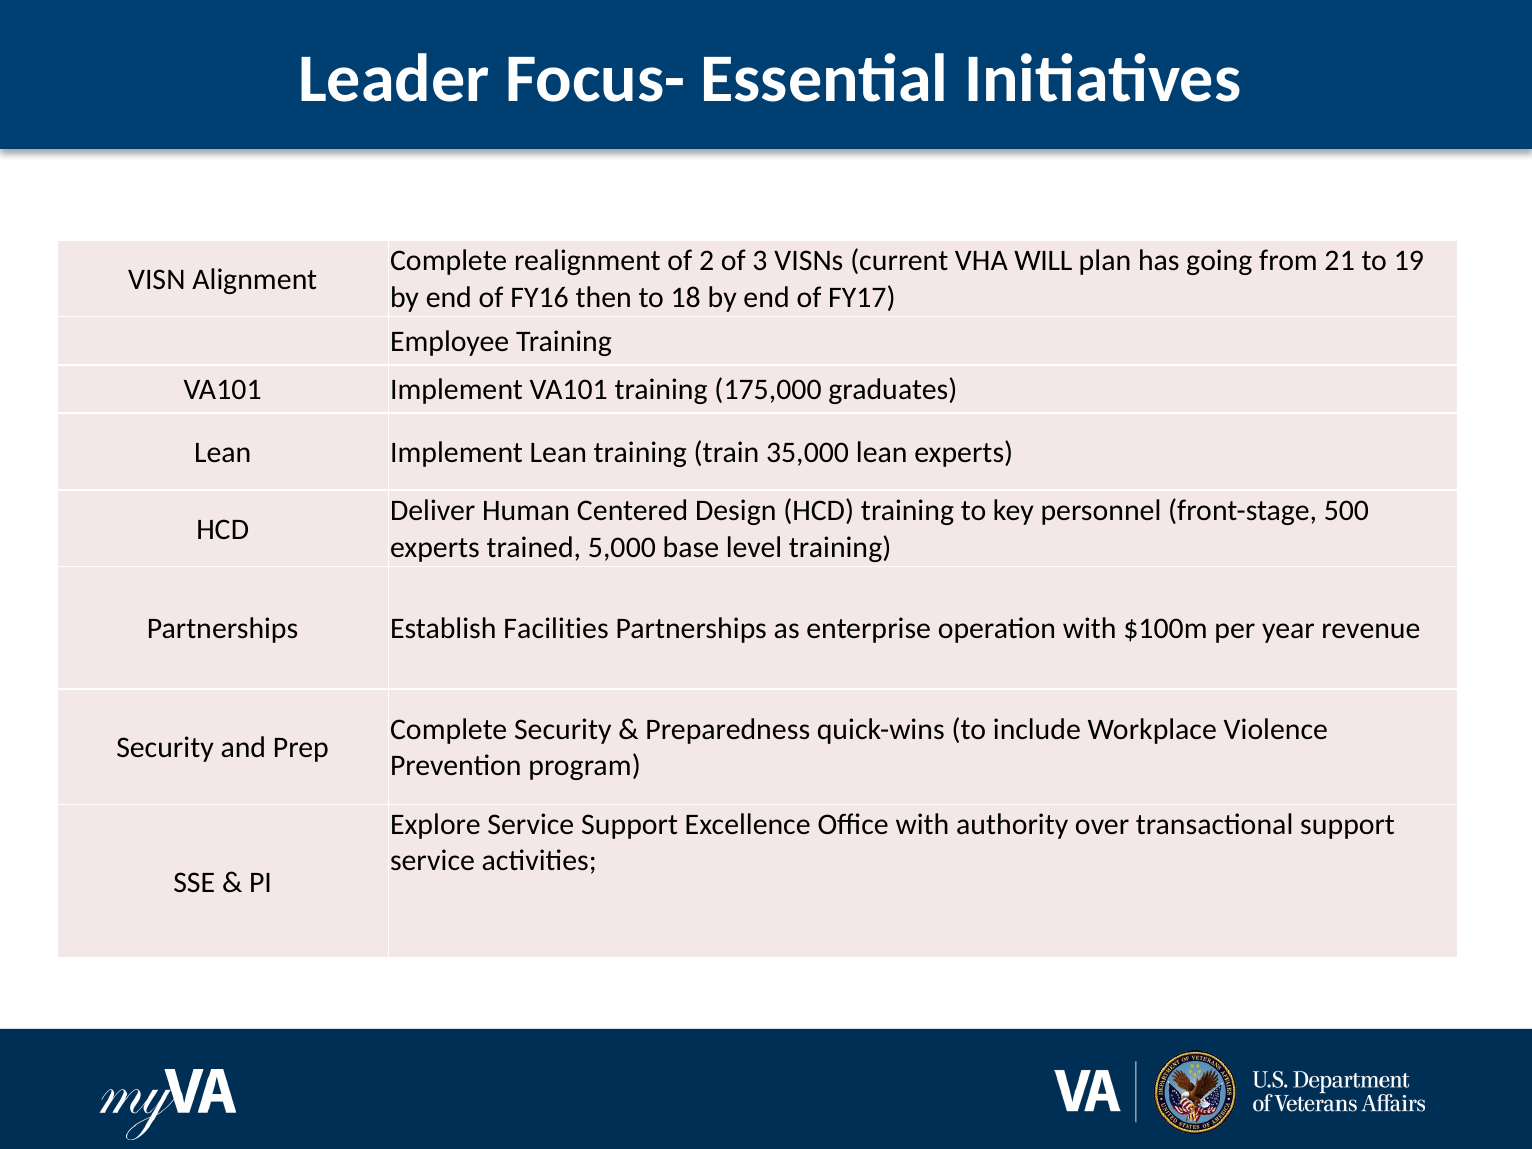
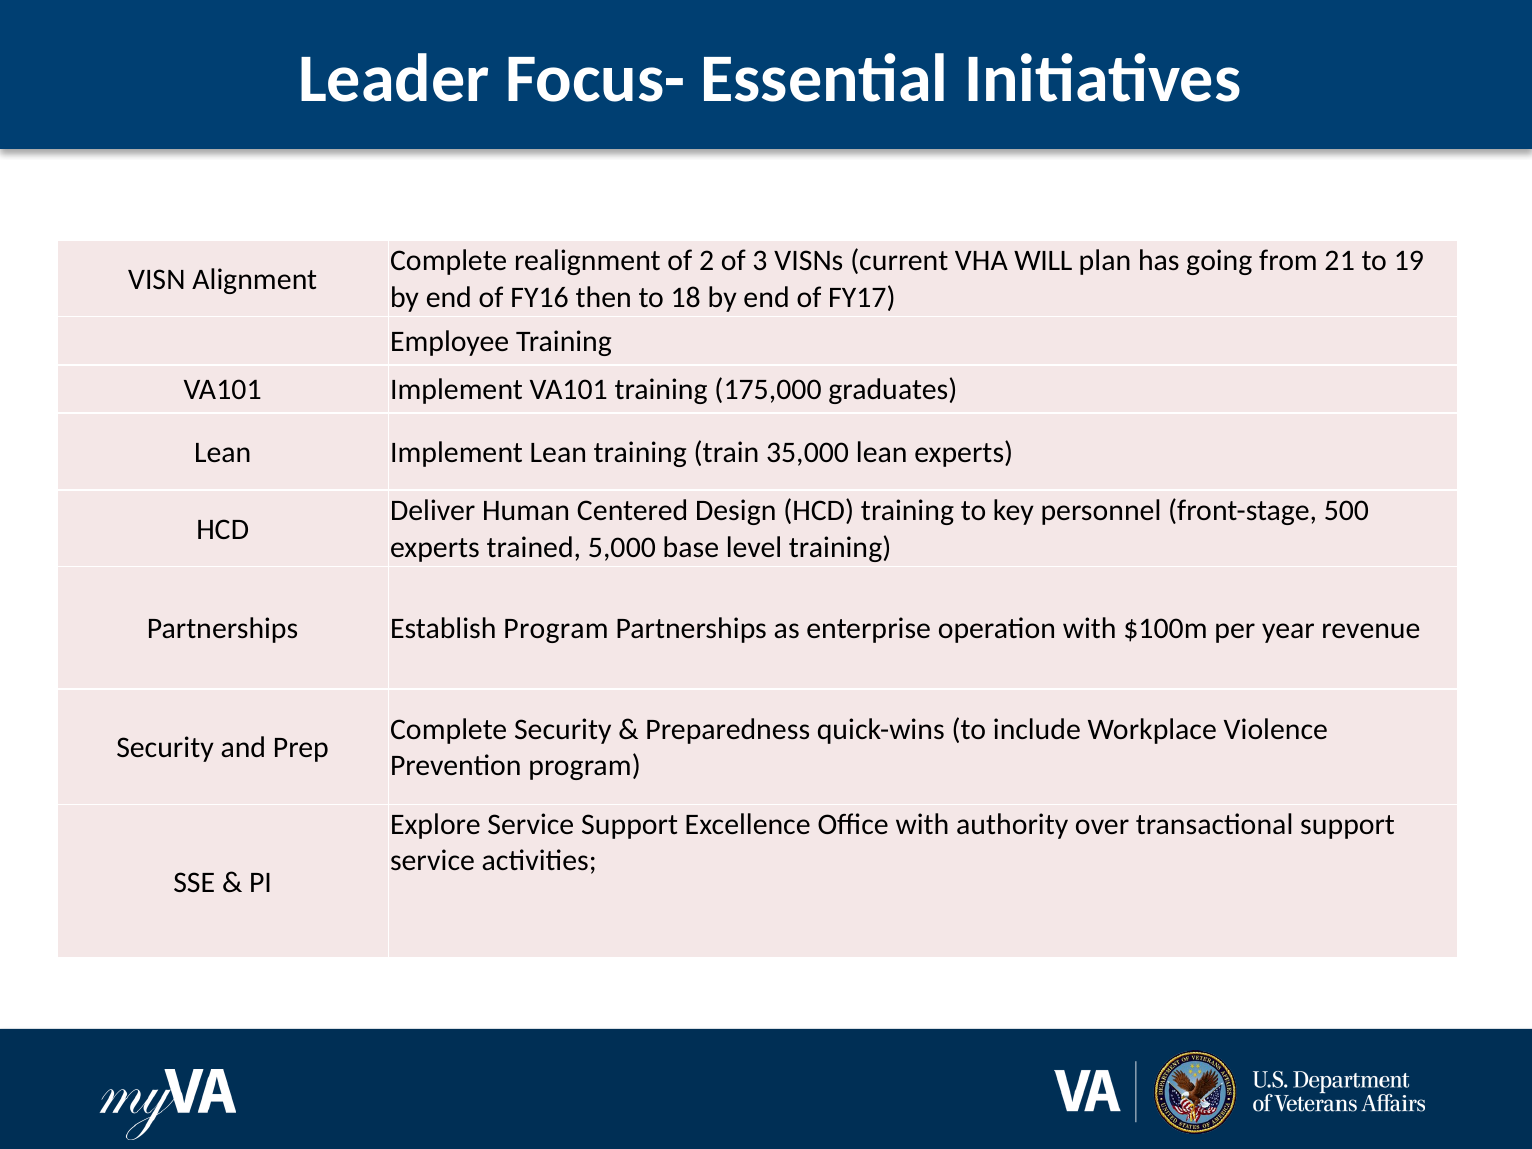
Establish Facilities: Facilities -> Program
